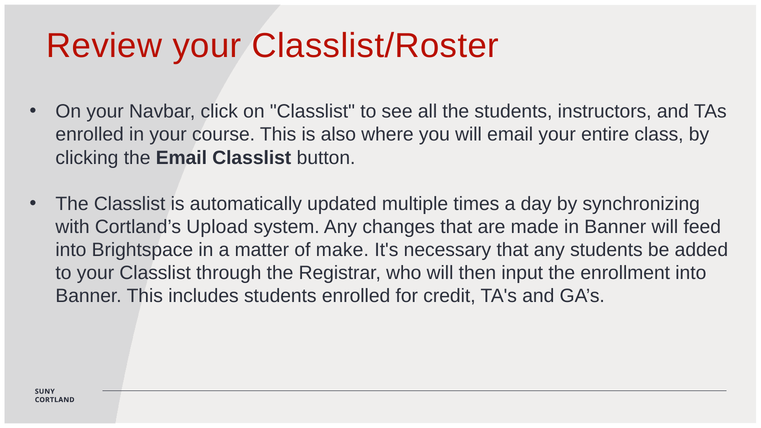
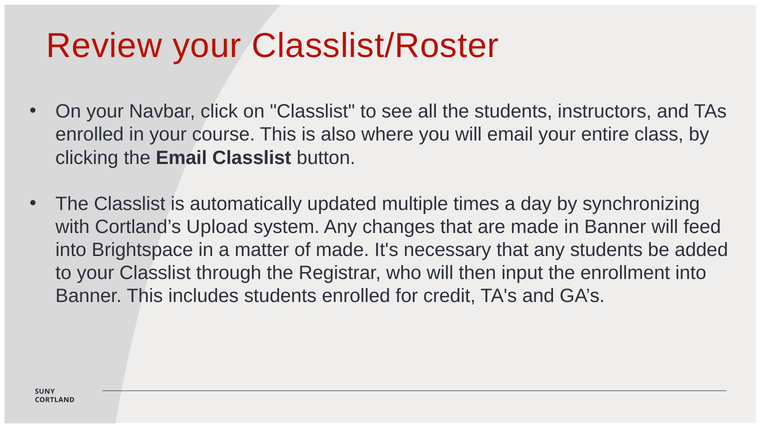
of make: make -> made
